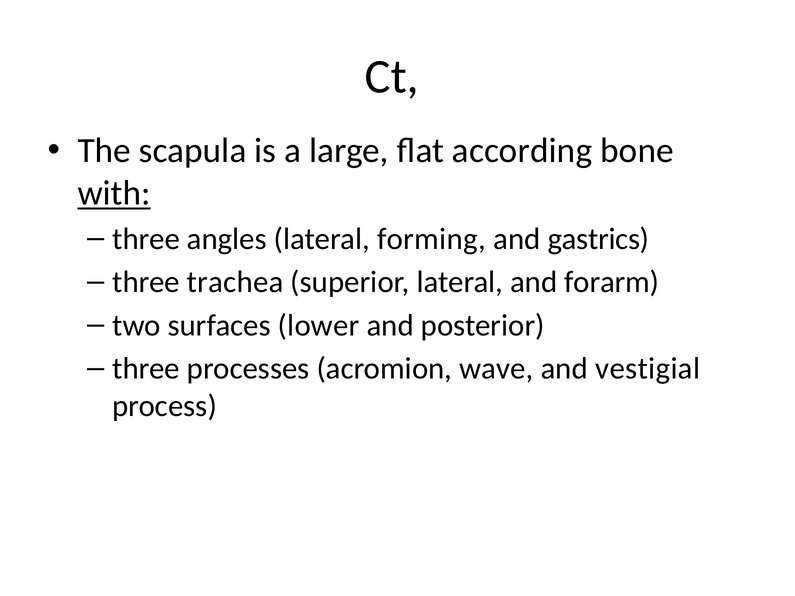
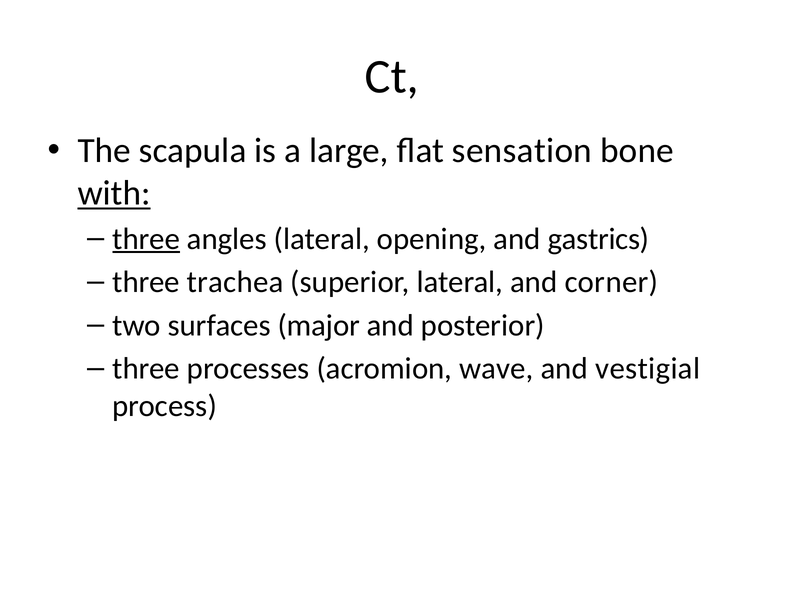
according: according -> sensation
three at (146, 239) underline: none -> present
forming: forming -> opening
forarm: forarm -> corner
lower: lower -> major
